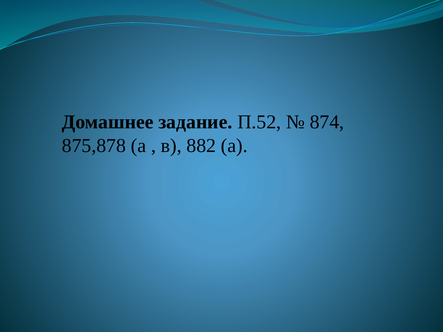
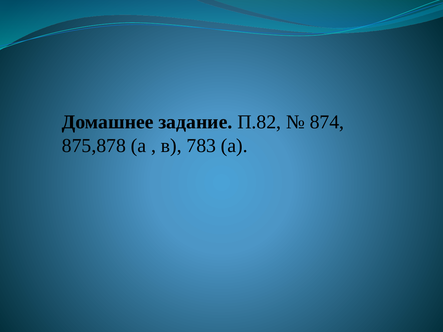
П.52: П.52 -> П.82
882: 882 -> 783
